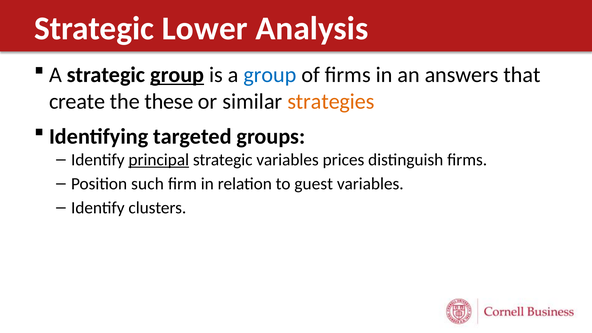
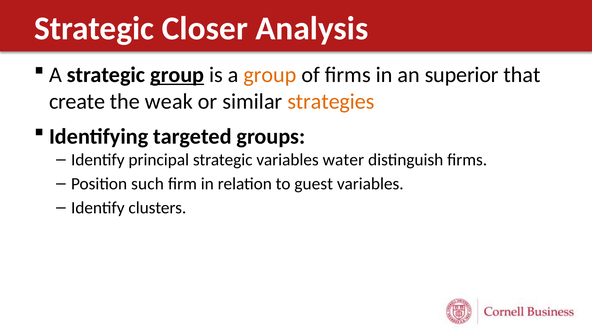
Lower: Lower -> Closer
group at (270, 75) colour: blue -> orange
answers: answers -> superior
these: these -> weak
principal underline: present -> none
prices: prices -> water
